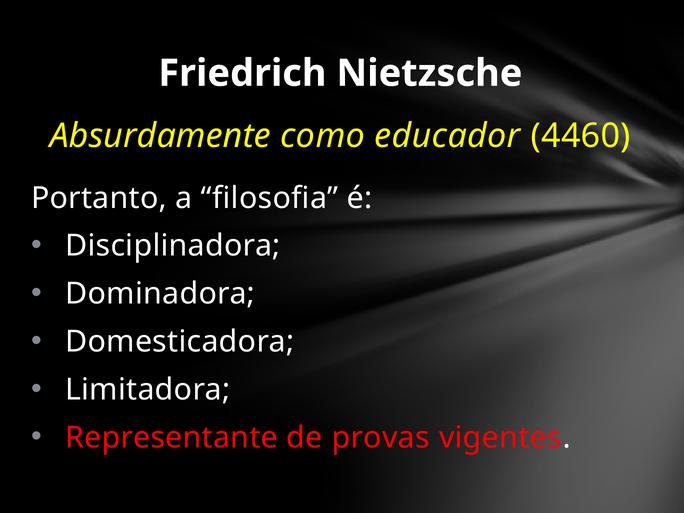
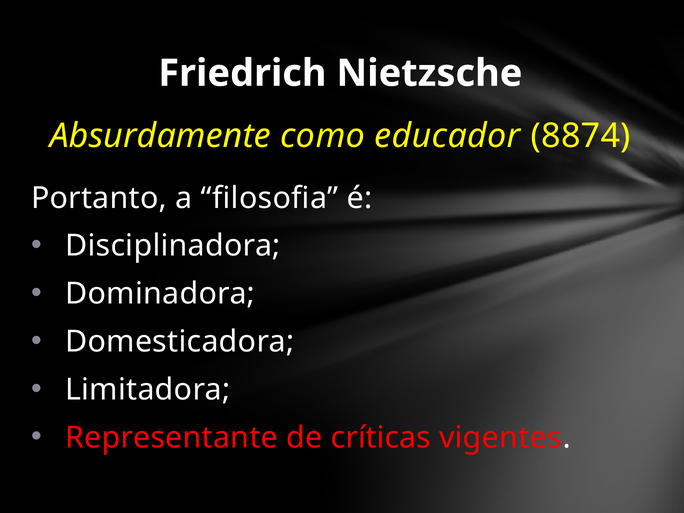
4460: 4460 -> 8874
provas: provas -> críticas
